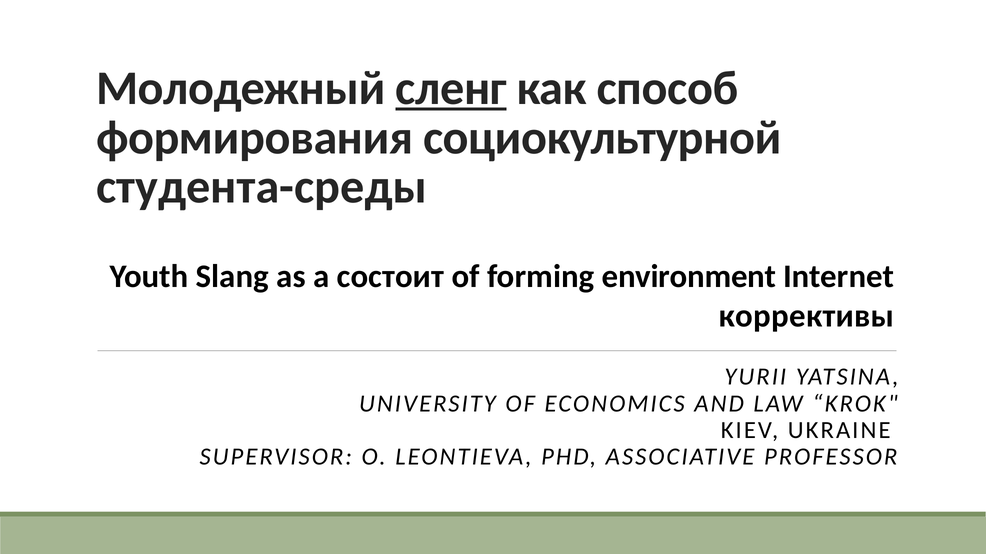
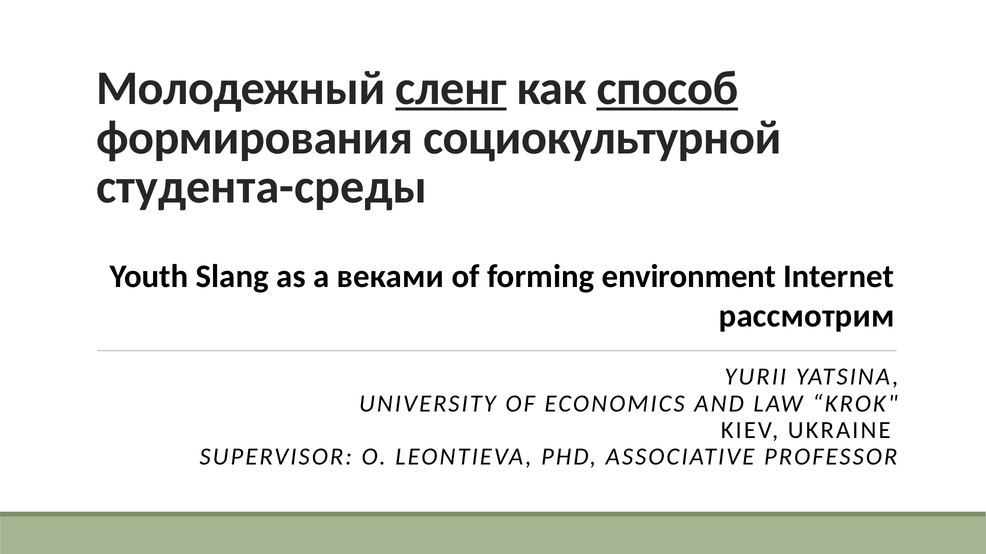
способ underline: none -> present
состоит: состоит -> веками
коррективы: коррективы -> рассмотрим
